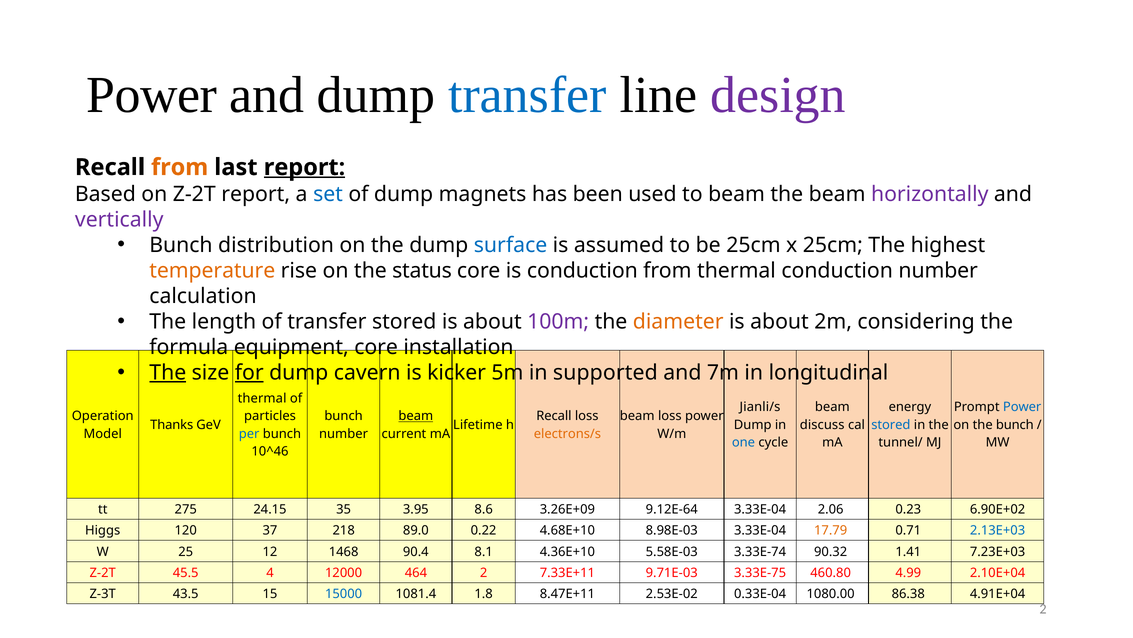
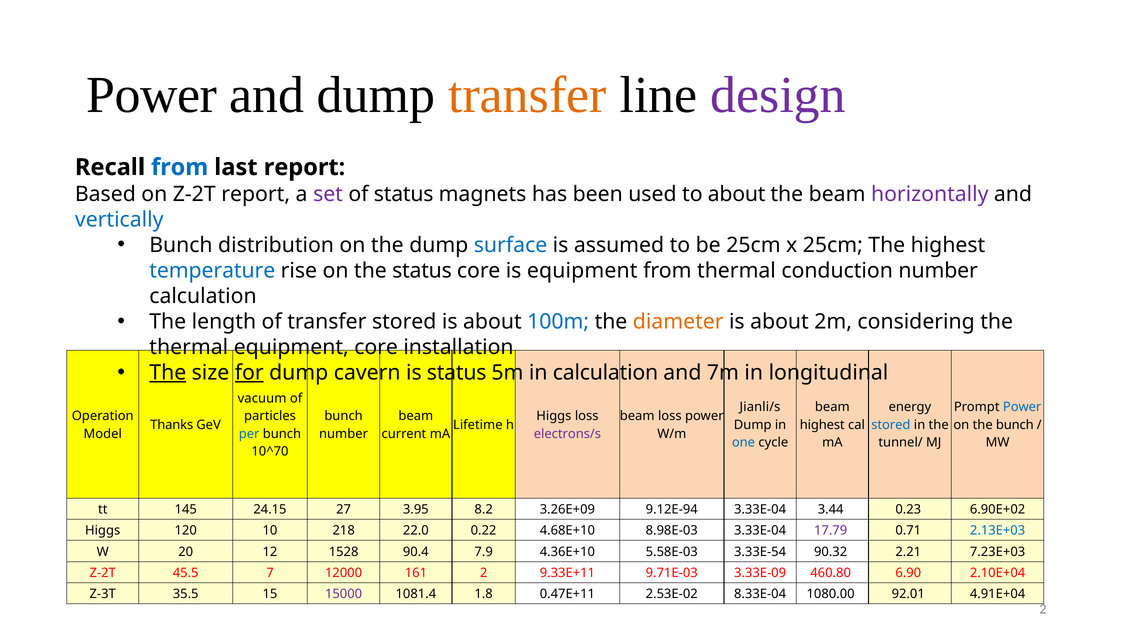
transfer at (527, 95) colour: blue -> orange
from at (180, 167) colour: orange -> blue
report at (304, 167) underline: present -> none
set colour: blue -> purple
of dump: dump -> status
to beam: beam -> about
vertically colour: purple -> blue
temperature colour: orange -> blue
is conduction: conduction -> equipment
100m colour: purple -> blue
formula at (189, 347): formula -> thermal
is kicker: kicker -> status
in supported: supported -> calculation
thermal at (262, 398): thermal -> vacuum
beam at (416, 416) underline: present -> none
Recall at (554, 416): Recall -> Higgs
discuss at (822, 424): discuss -> highest
electrons/s colour: orange -> purple
10^46: 10^46 -> 10^70
275: 275 -> 145
35: 35 -> 27
8.6: 8.6 -> 8.2
9.12E-64: 9.12E-64 -> 9.12E-94
2.06: 2.06 -> 3.44
37: 37 -> 10
89.0: 89.0 -> 22.0
17.79 colour: orange -> purple
25: 25 -> 20
1468: 1468 -> 1528
8.1: 8.1 -> 7.9
3.33E-74: 3.33E-74 -> 3.33E-54
1.41: 1.41 -> 2.21
4: 4 -> 7
464: 464 -> 161
7.33E+11: 7.33E+11 -> 9.33E+11
3.33E-75: 3.33E-75 -> 3.33E-09
4.99: 4.99 -> 6.90
43.5: 43.5 -> 35.5
15000 colour: blue -> purple
8.47E+11: 8.47E+11 -> 0.47E+11
0.33E-04: 0.33E-04 -> 8.33E-04
86.38: 86.38 -> 92.01
